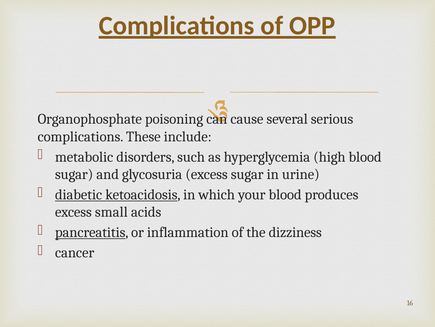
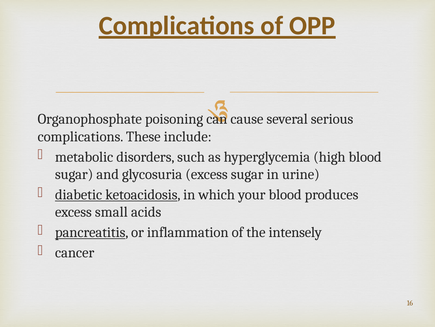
dizziness: dizziness -> intensely
